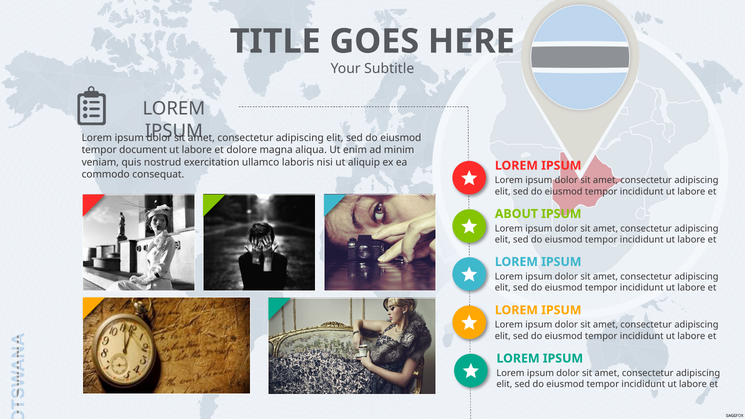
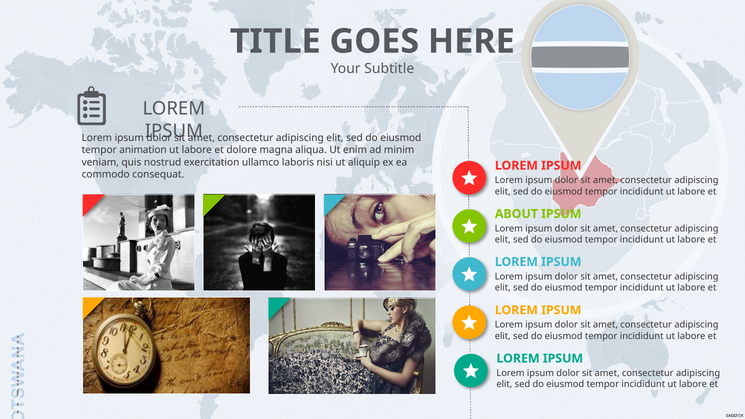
document: document -> animation
